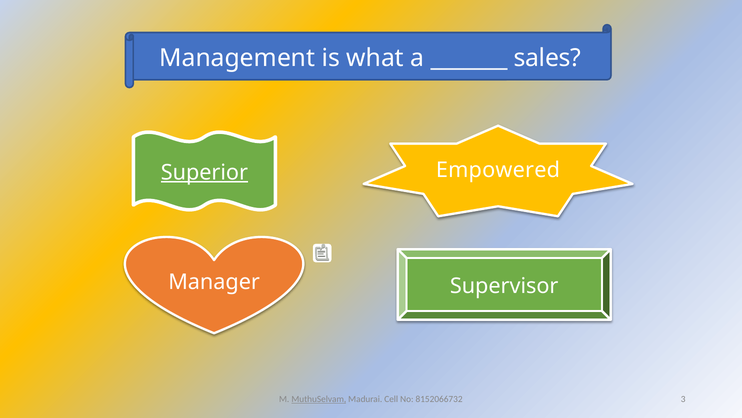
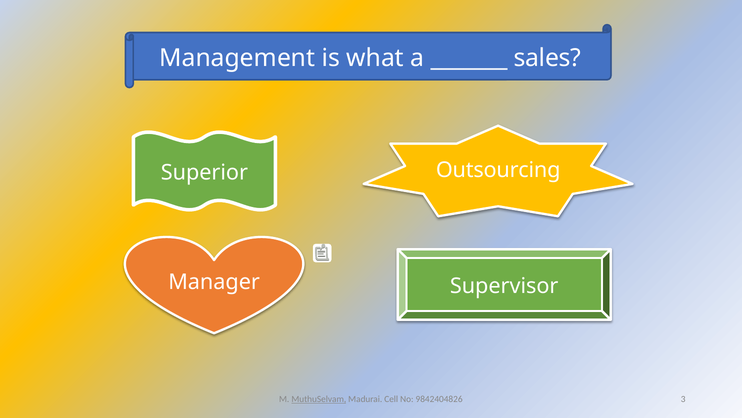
Empowered: Empowered -> Outsourcing
Superior underline: present -> none
8152066732: 8152066732 -> 9842404826
